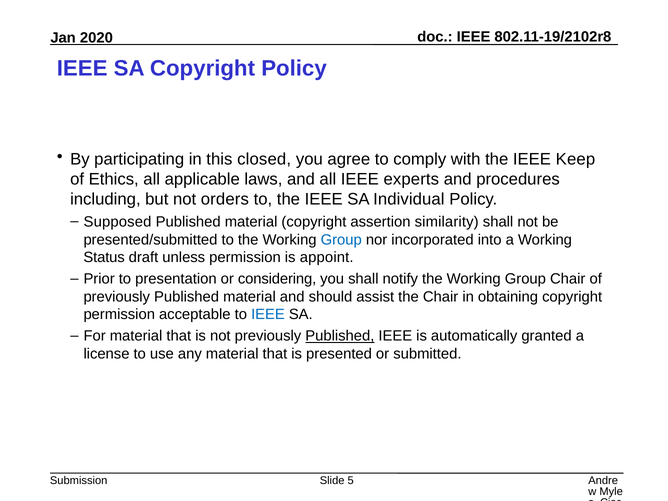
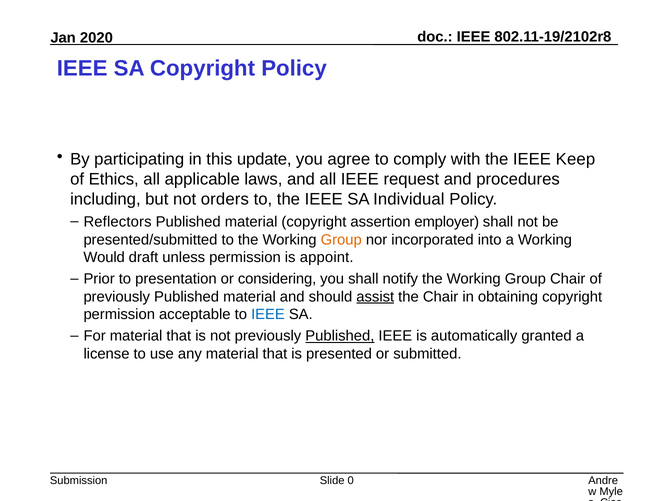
closed: closed -> update
experts: experts -> request
Supposed: Supposed -> Reflectors
similarity: similarity -> employer
Group at (341, 240) colour: blue -> orange
Status: Status -> Would
assist underline: none -> present
5: 5 -> 0
